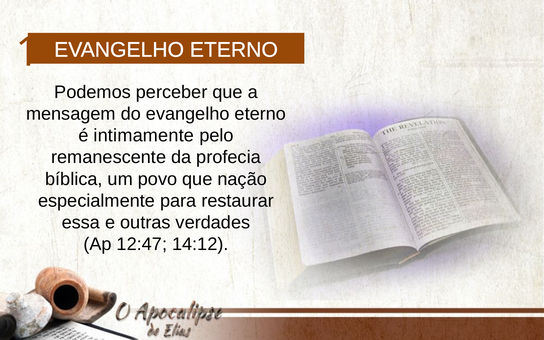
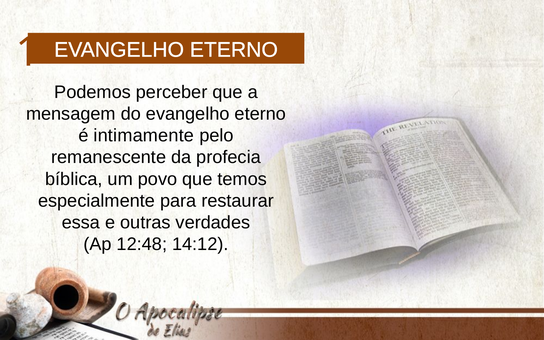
nação: nação -> temos
12:47: 12:47 -> 12:48
